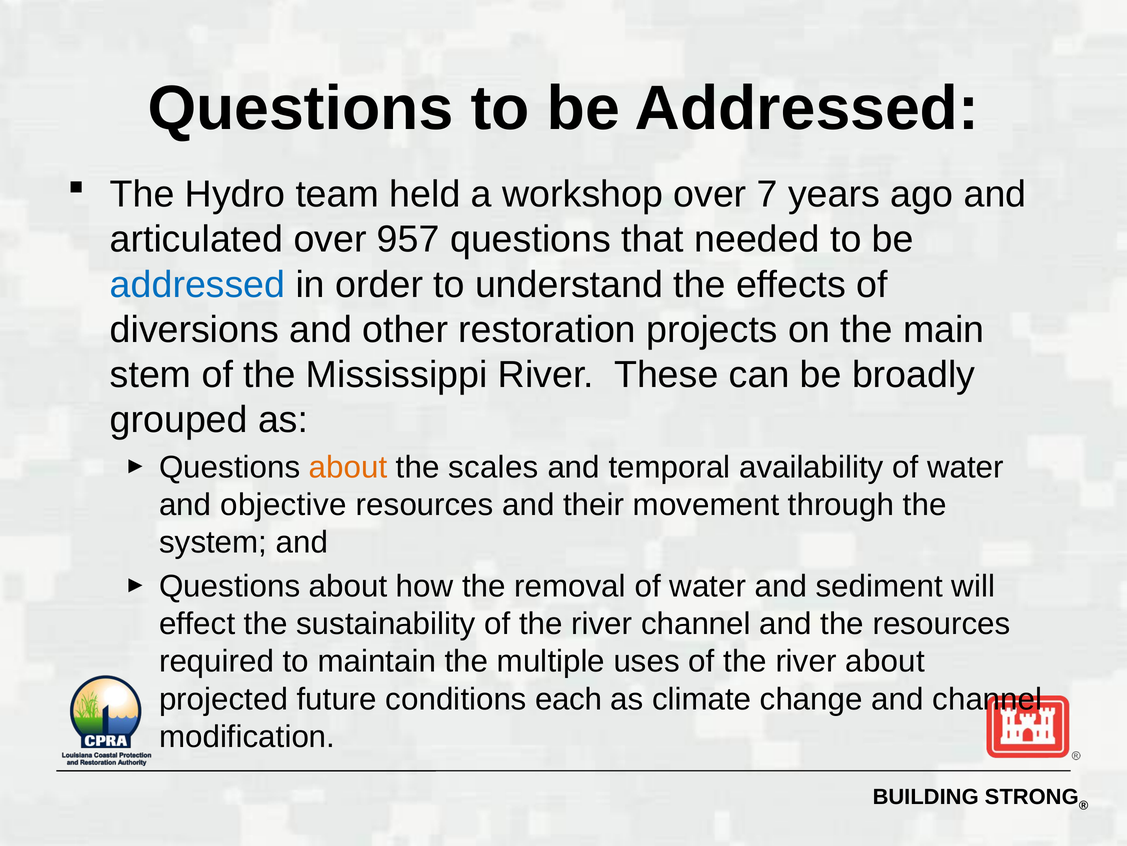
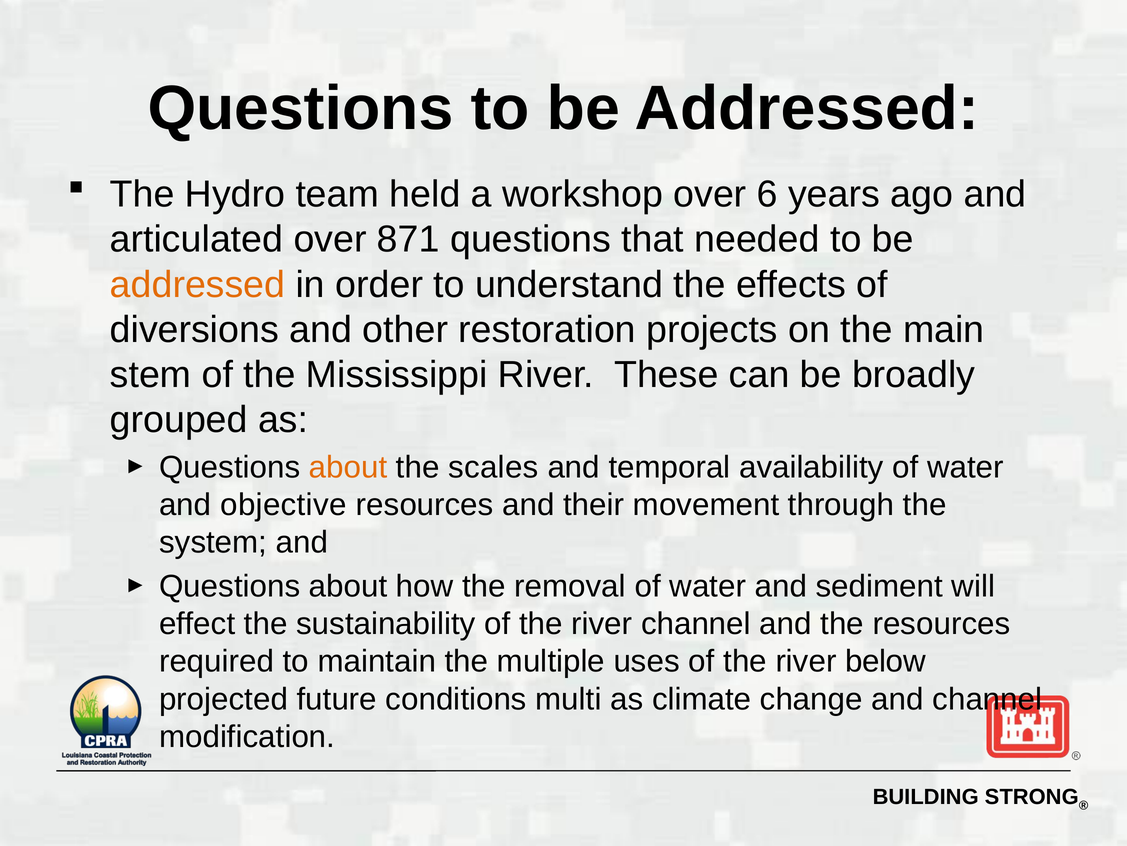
7: 7 -> 6
957: 957 -> 871
addressed at (198, 284) colour: blue -> orange
river about: about -> below
each: each -> multi
